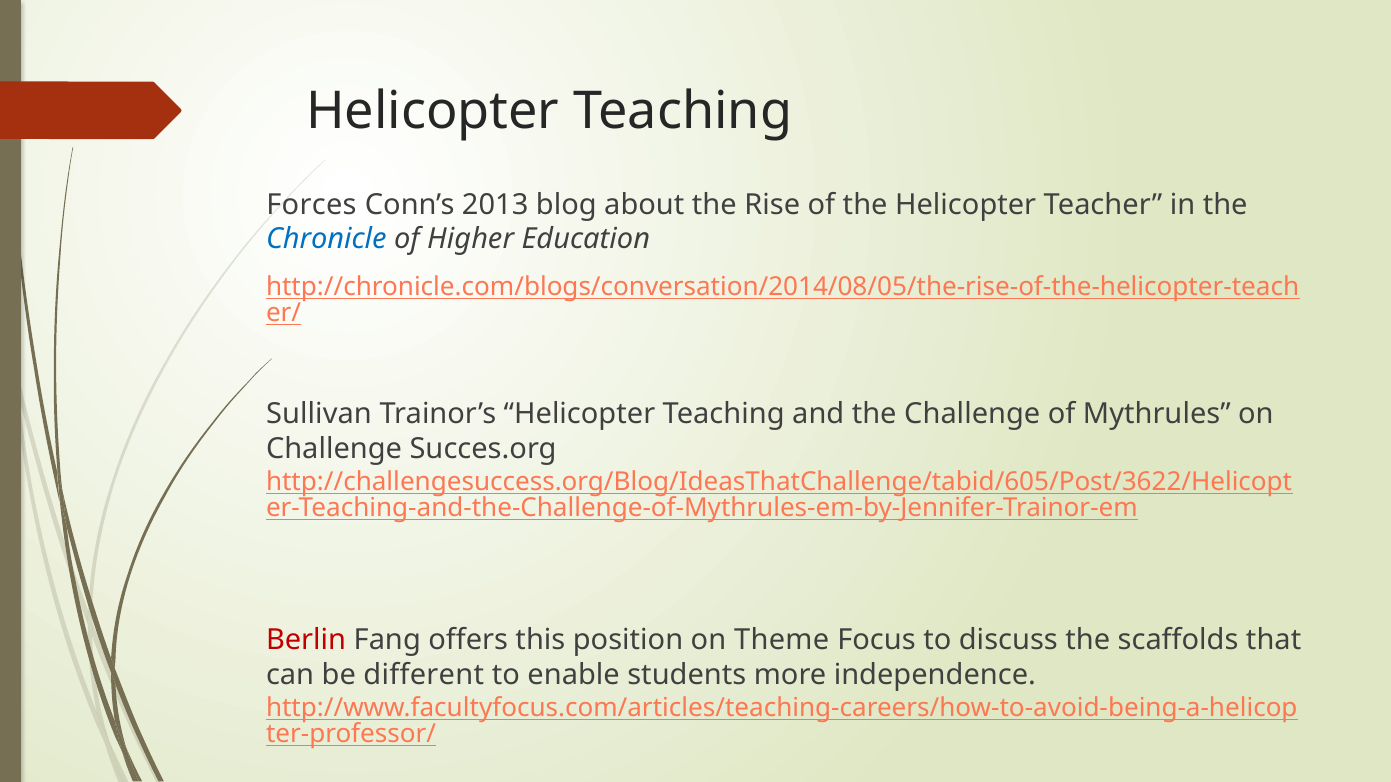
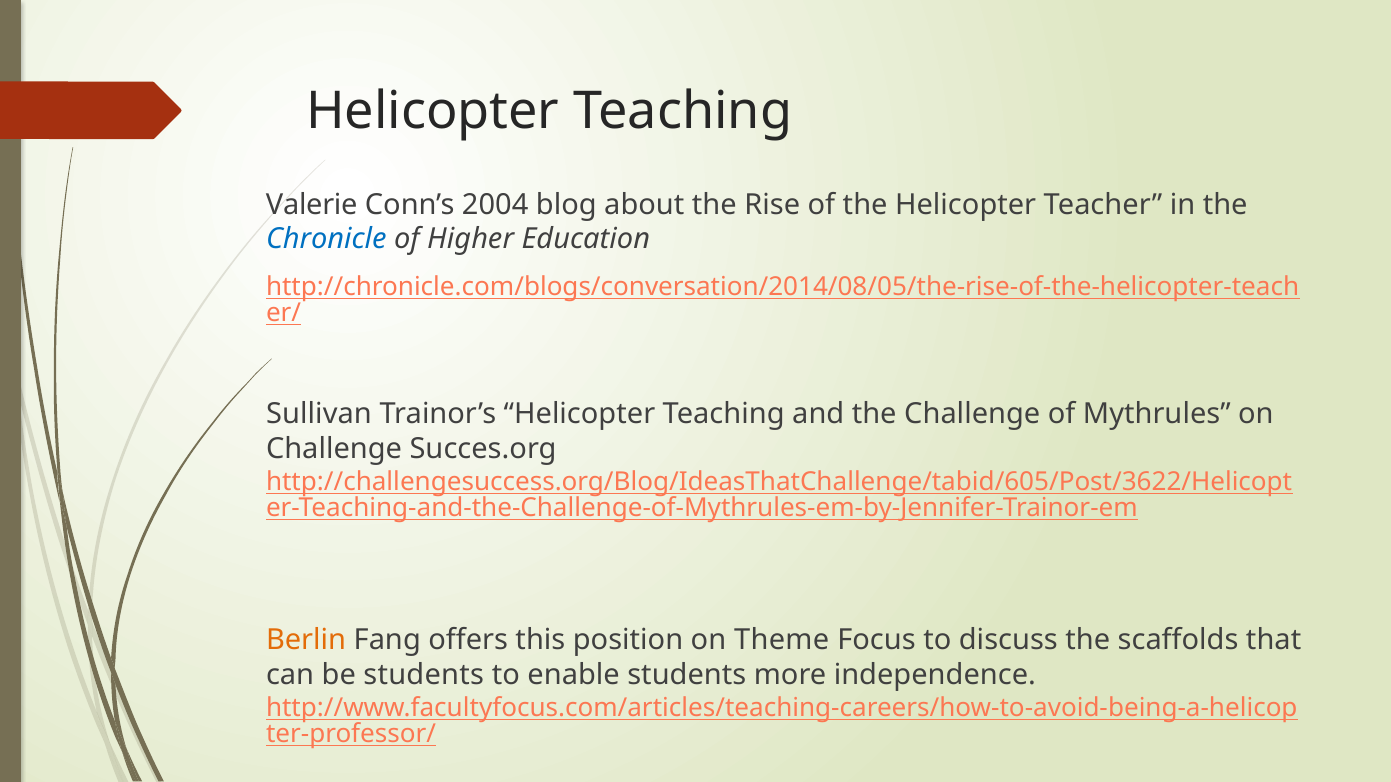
Forces: Forces -> Valerie
2013: 2013 -> 2004
Berlin colour: red -> orange
be different: different -> students
